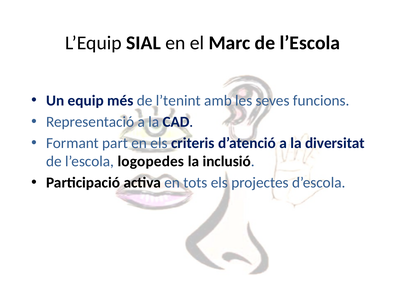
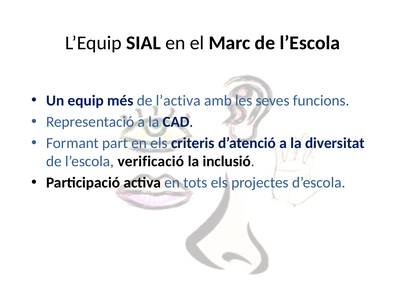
l’tenint: l’tenint -> l’activa
logopedes: logopedes -> verificació
